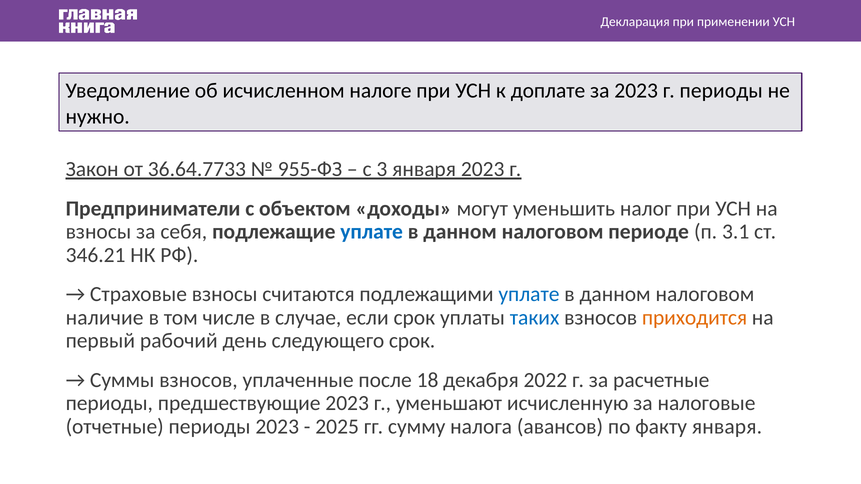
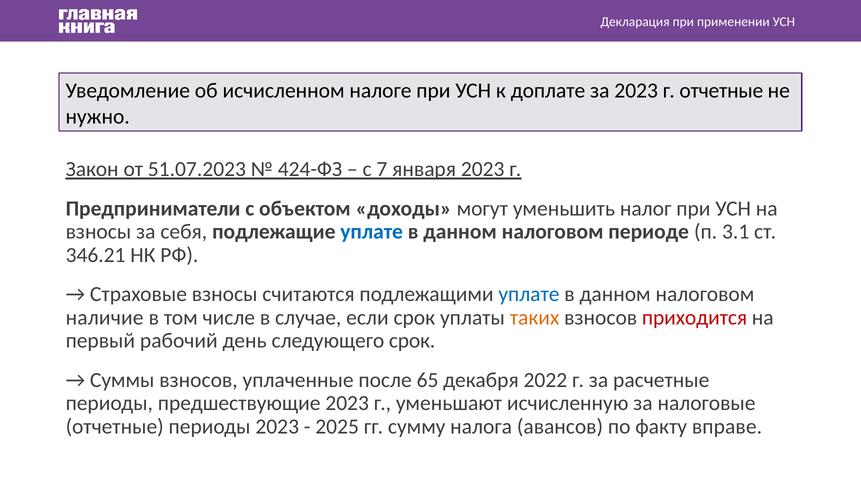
г периоды: периоды -> отчетные
36.64.7733: 36.64.7733 -> 51.07.2023
955-ФЗ: 955-ФЗ -> 424-ФЗ
3: 3 -> 7
таких colour: blue -> orange
приходится colour: orange -> red
18: 18 -> 65
факту января: января -> вправе
